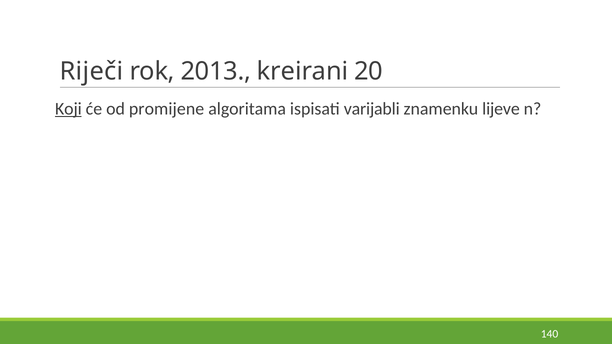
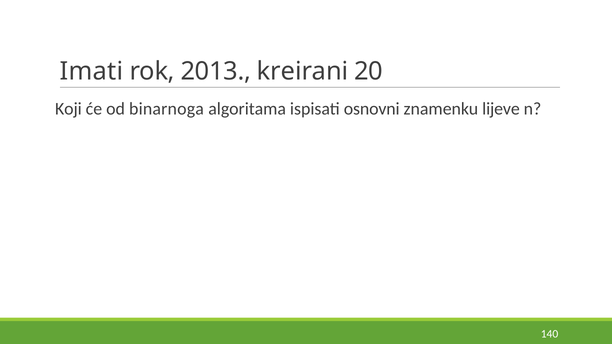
Riječi: Riječi -> Imati
Koji underline: present -> none
promijene: promijene -> binarnoga
varijabli: varijabli -> osnovni
